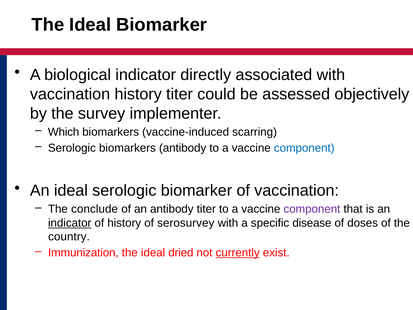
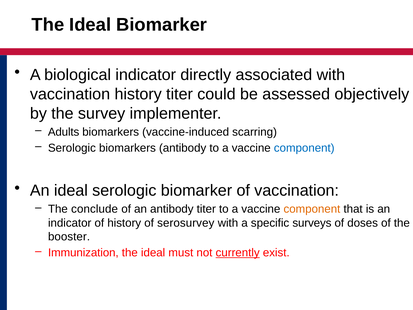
Which: Which -> Adults
component at (312, 209) colour: purple -> orange
indicator at (70, 223) underline: present -> none
disease: disease -> surveys
country: country -> booster
dried: dried -> must
